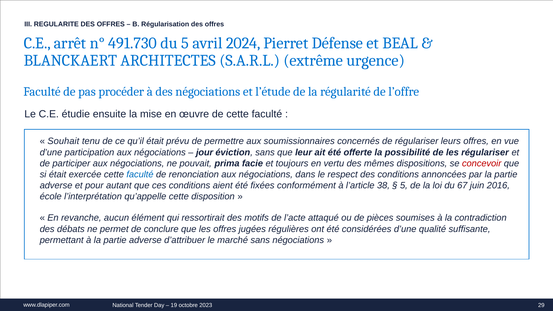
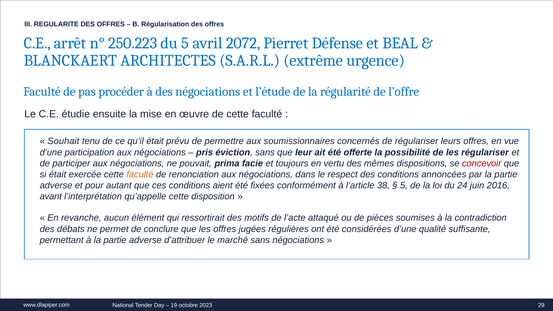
491.730: 491.730 -> 250.223
2024: 2024 -> 2072
jour: jour -> pris
faculté at (140, 174) colour: blue -> orange
67: 67 -> 24
école: école -> avant
